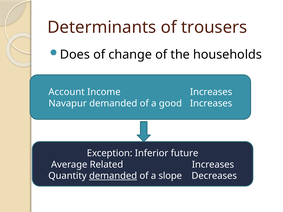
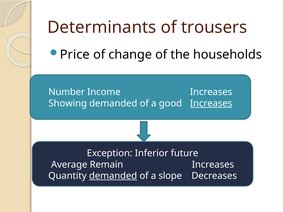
Does: Does -> Price
Account: Account -> Number
Navapur: Navapur -> Showing
Increases at (211, 104) underline: none -> present
Related: Related -> Remain
